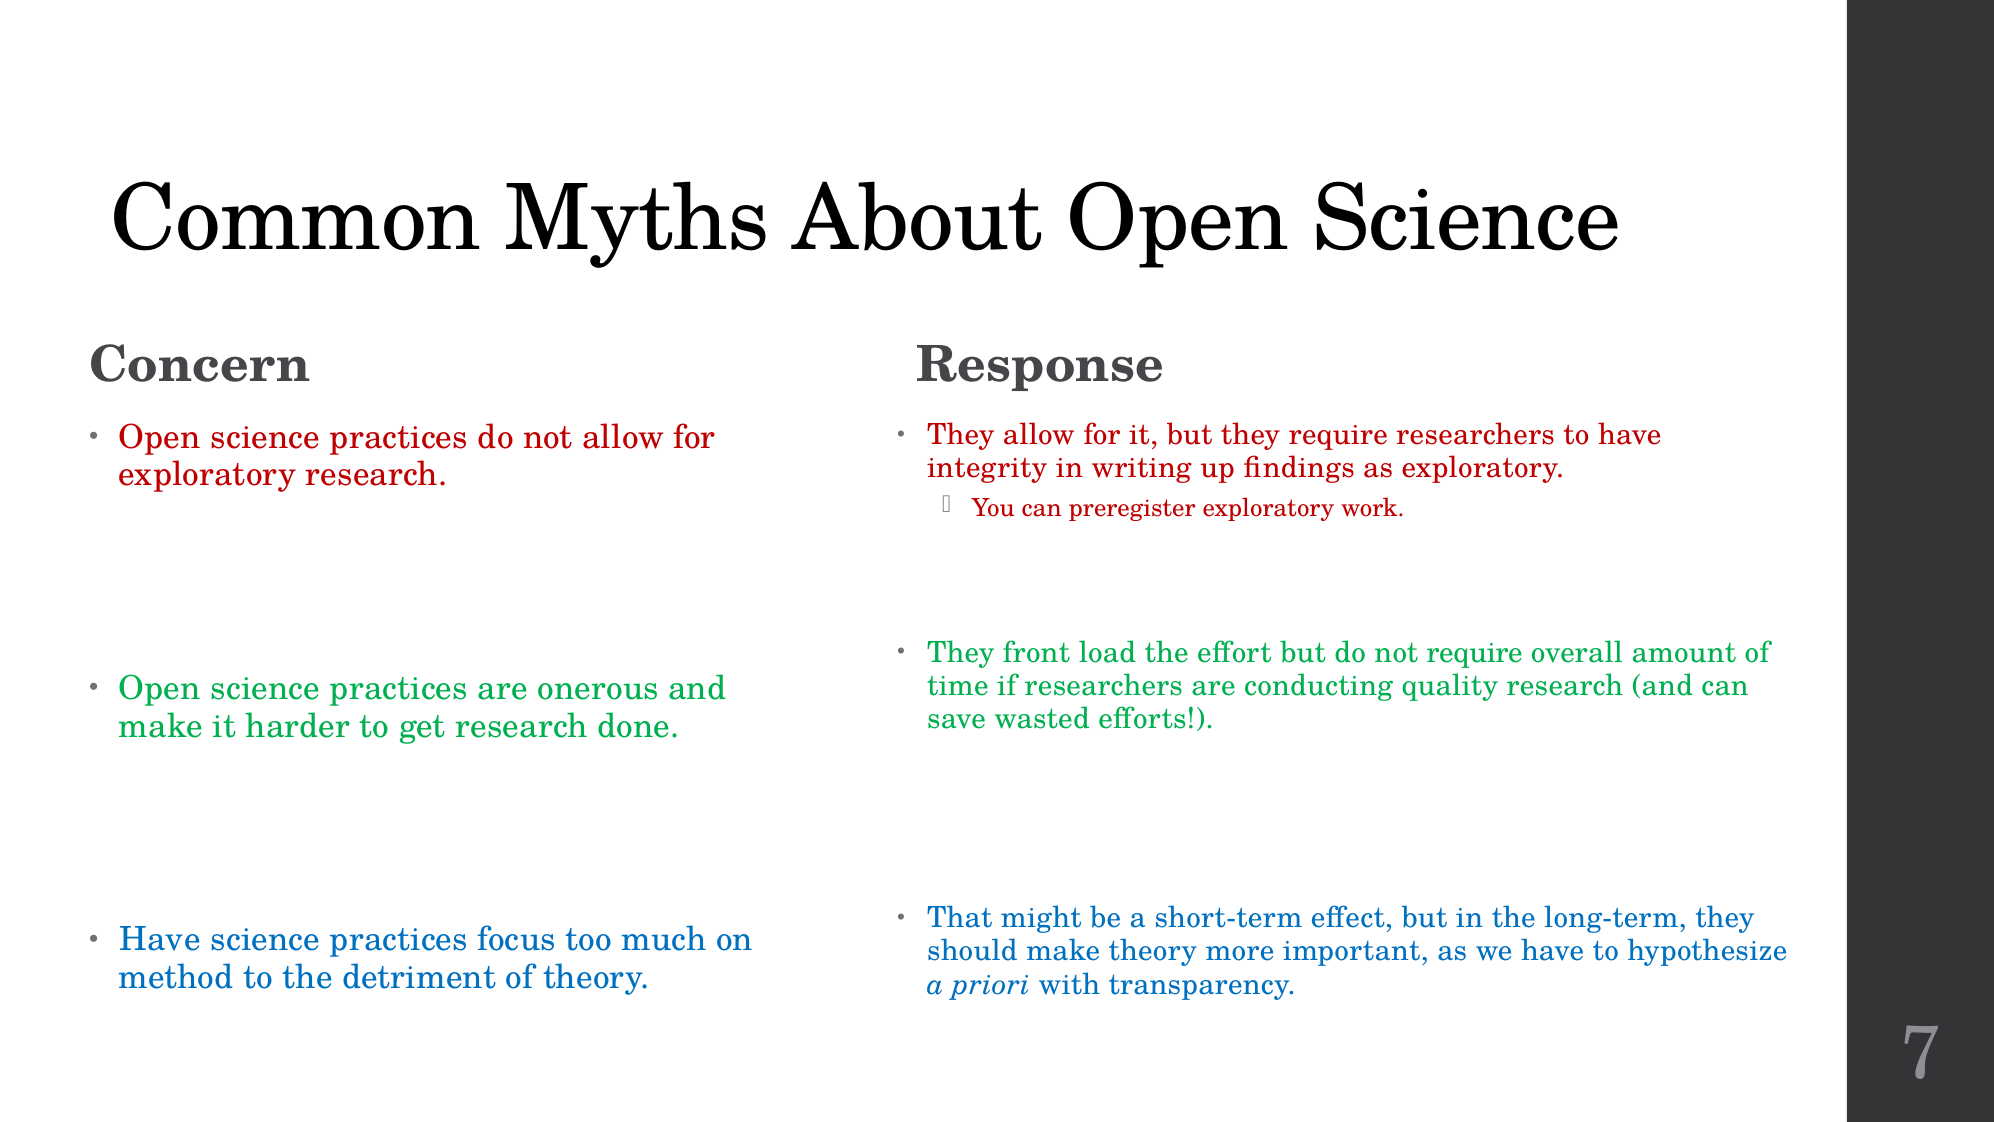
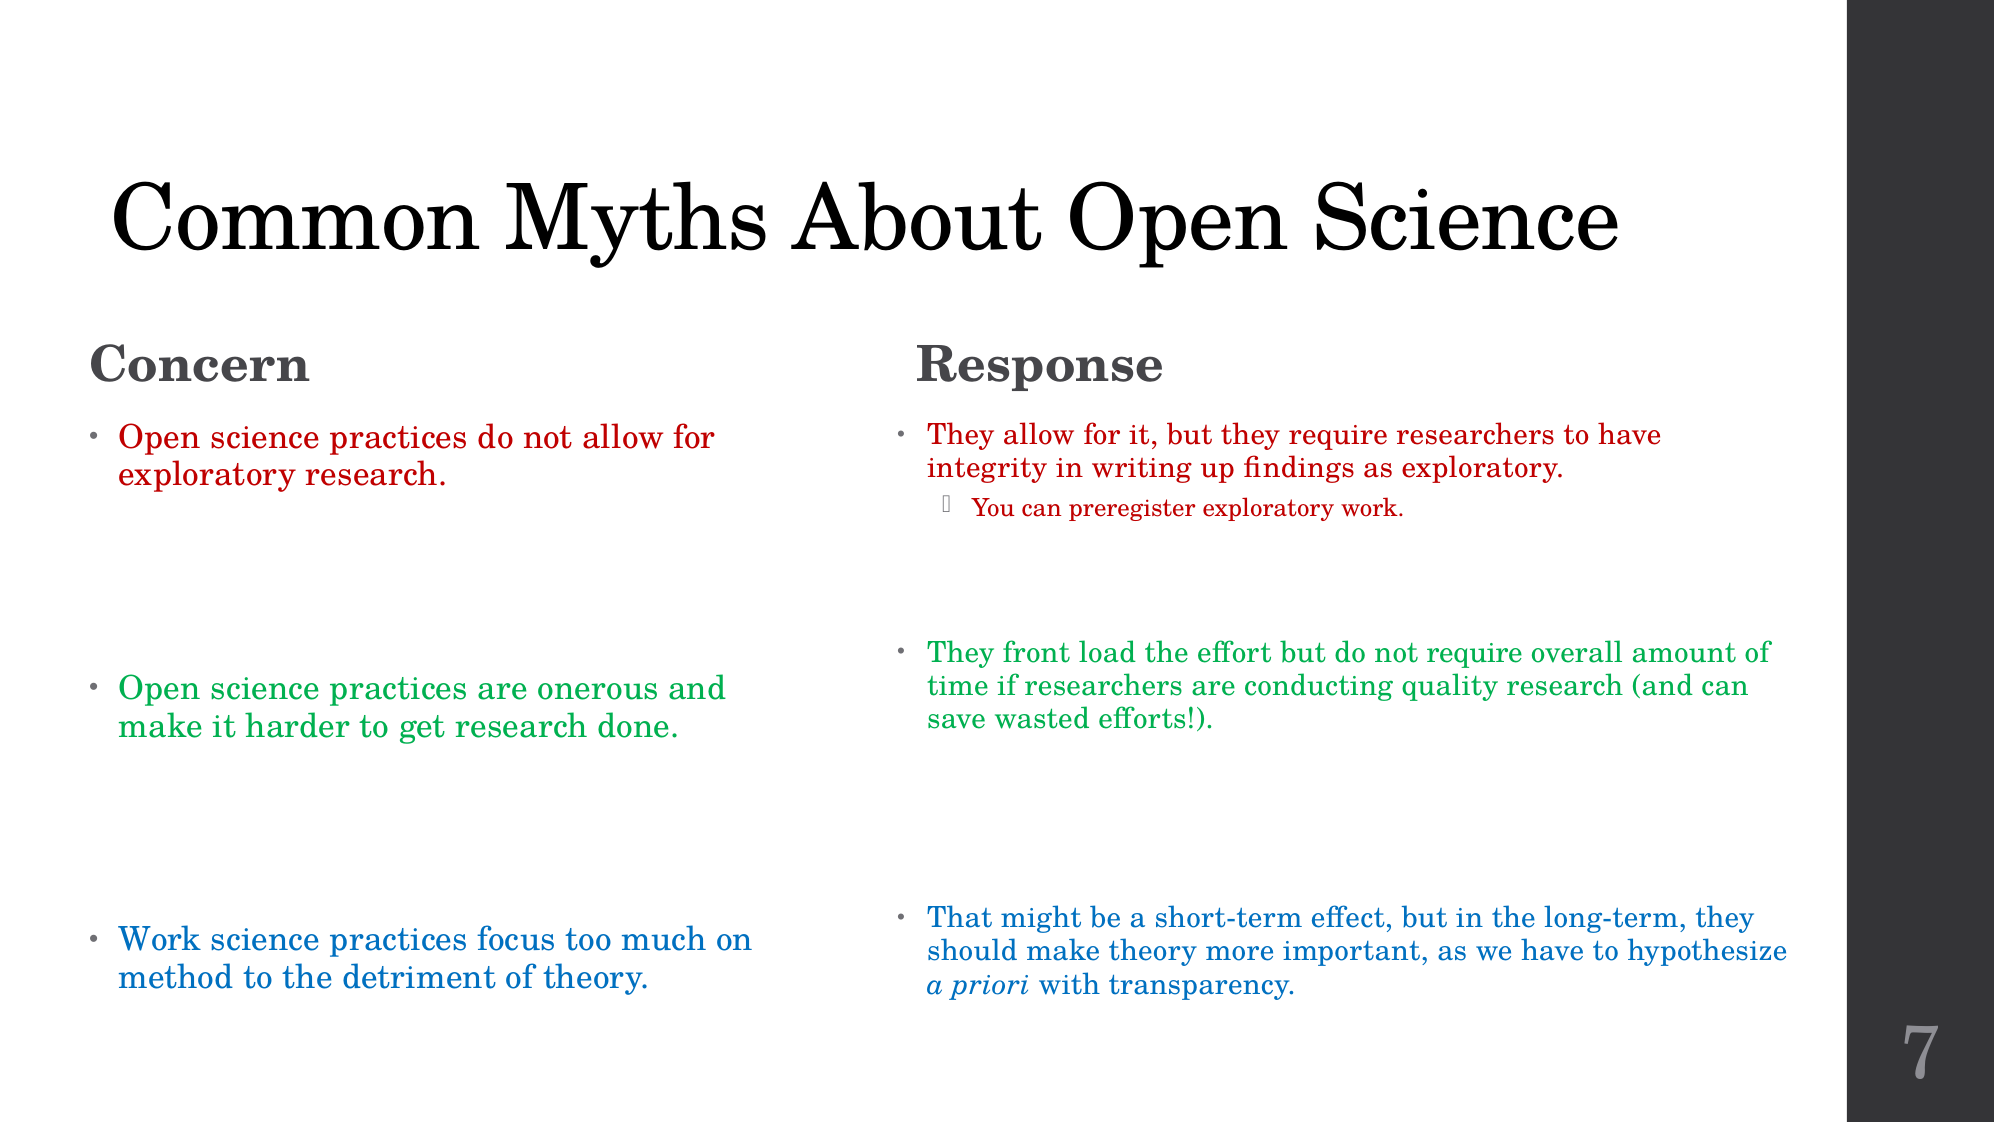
Have at (160, 939): Have -> Work
